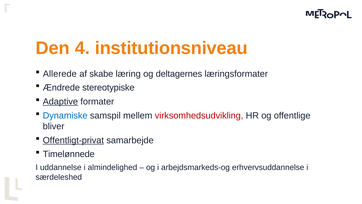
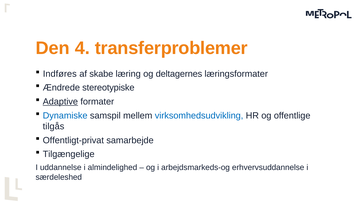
institutionsniveau: institutionsniveau -> transferproblemer
Allerede: Allerede -> Indføres
virksomhedsudvikling colour: red -> blue
bliver: bliver -> tilgås
Offentligt-privat underline: present -> none
Timelønnede: Timelønnede -> Tilgængelige
